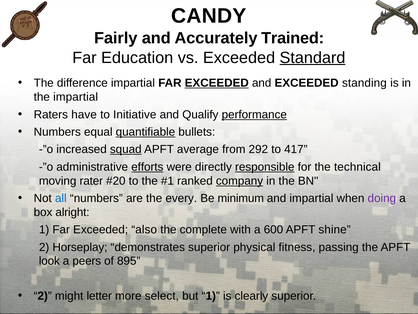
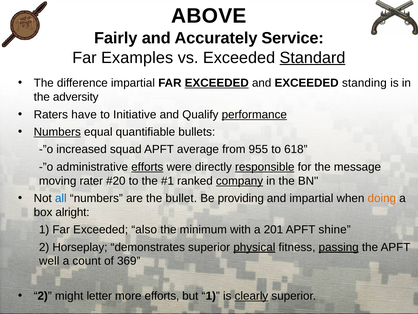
CANDY: CANDY -> ABOVE
Trained: Trained -> Service
Education: Education -> Examples
the impartial: impartial -> adversity
Numbers at (57, 132) underline: none -> present
quantifiable underline: present -> none
squad underline: present -> none
292: 292 -> 955
417: 417 -> 618
technical: technical -> message
every: every -> bullet
minimum: minimum -> providing
doing colour: purple -> orange
complete: complete -> minimum
600: 600 -> 201
physical underline: none -> present
passing underline: none -> present
look: look -> well
peers: peers -> count
895: 895 -> 369
more select: select -> efforts
clearly underline: none -> present
